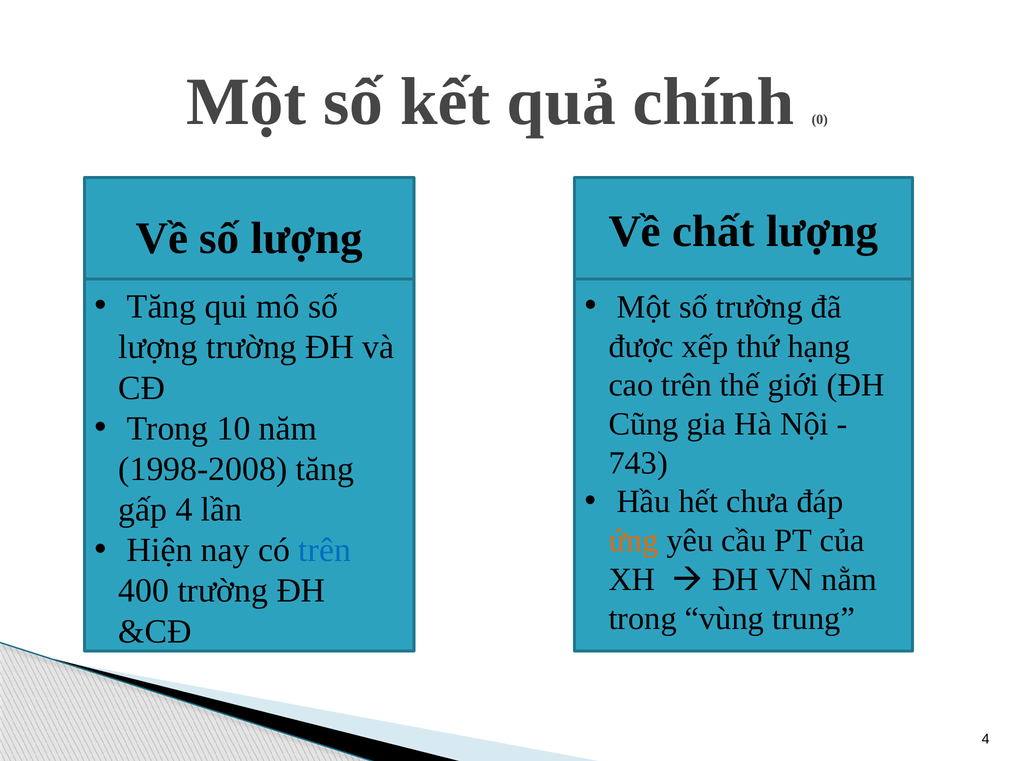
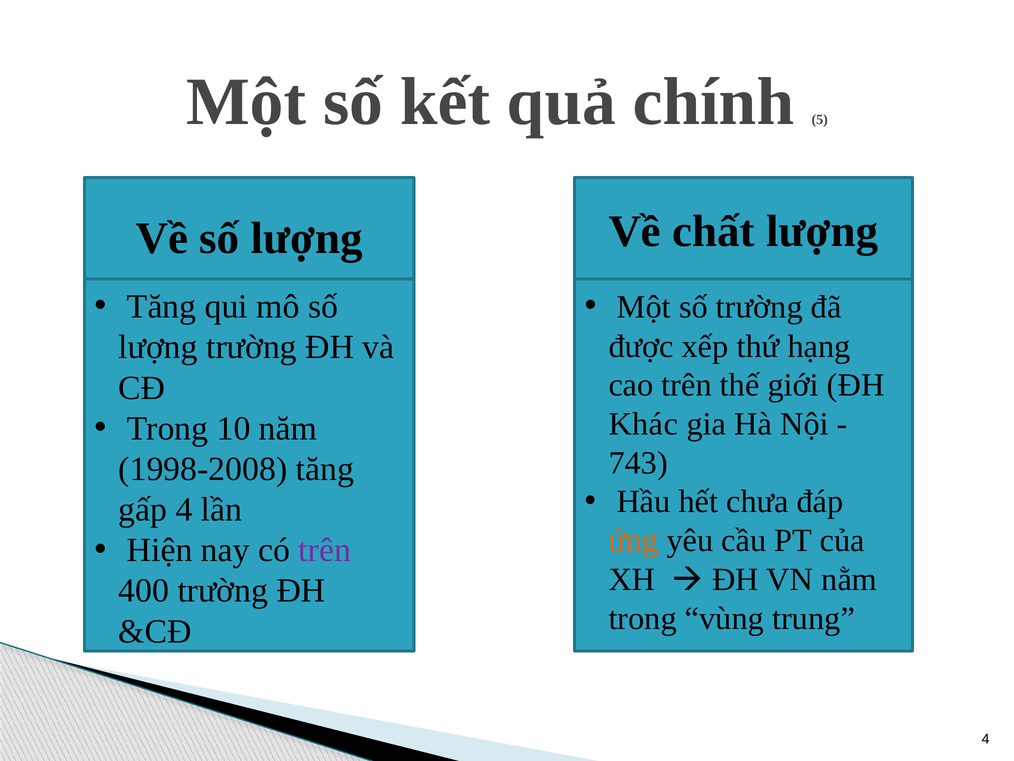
0: 0 -> 5
Cũng: Cũng -> Khác
trên at (325, 550) colour: blue -> purple
